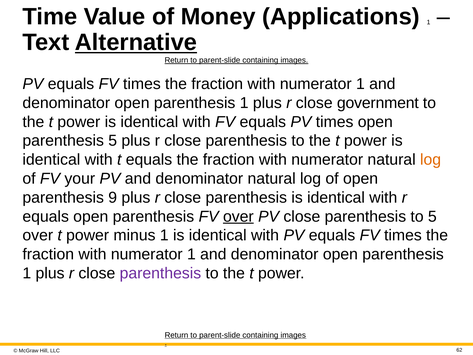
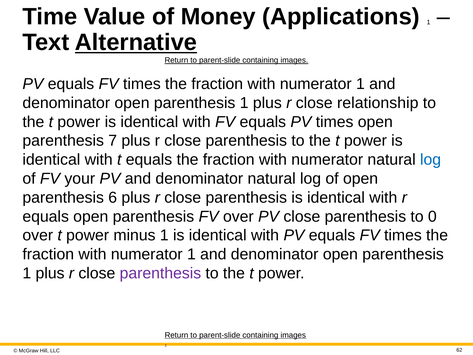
government: government -> relationship
parenthesis 5: 5 -> 7
log at (431, 160) colour: orange -> blue
9: 9 -> 6
over at (238, 216) underline: present -> none
to 5: 5 -> 0
